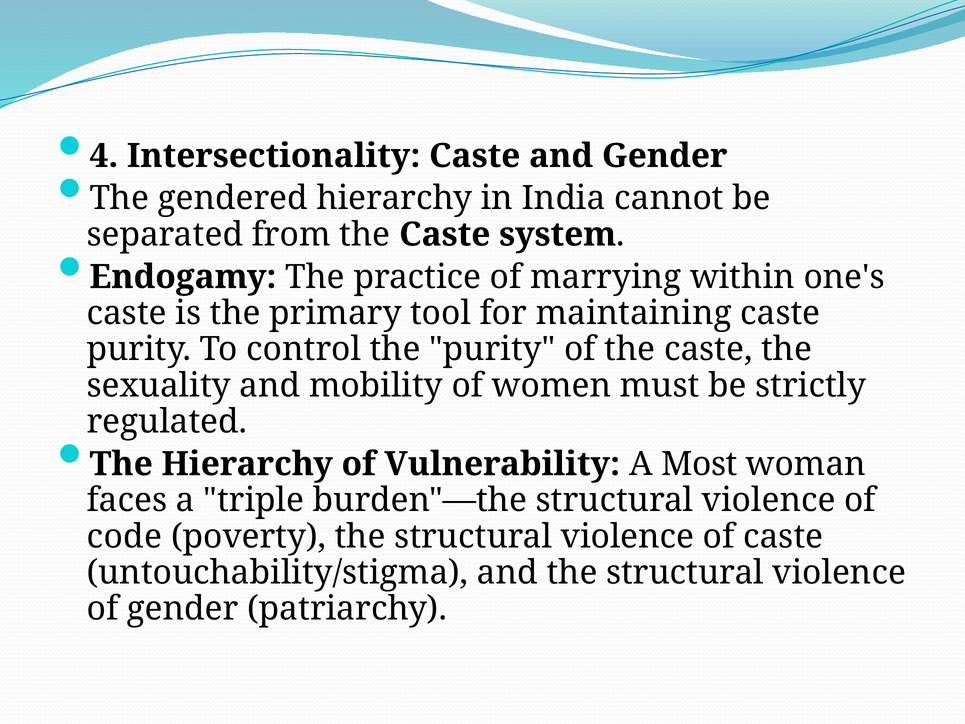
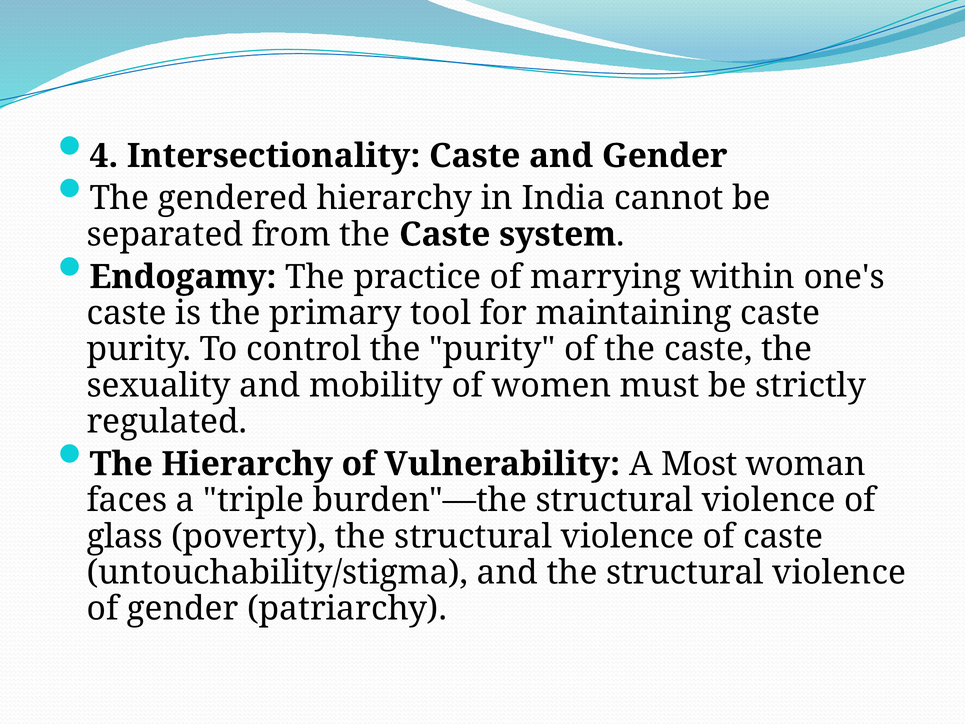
code: code -> glass
